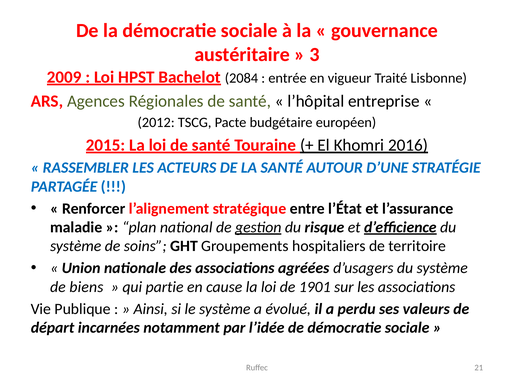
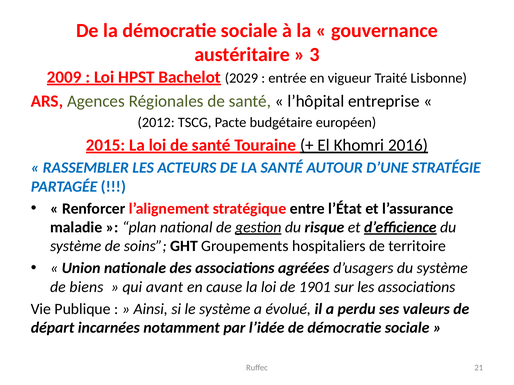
2084: 2084 -> 2029
partie: partie -> avant
